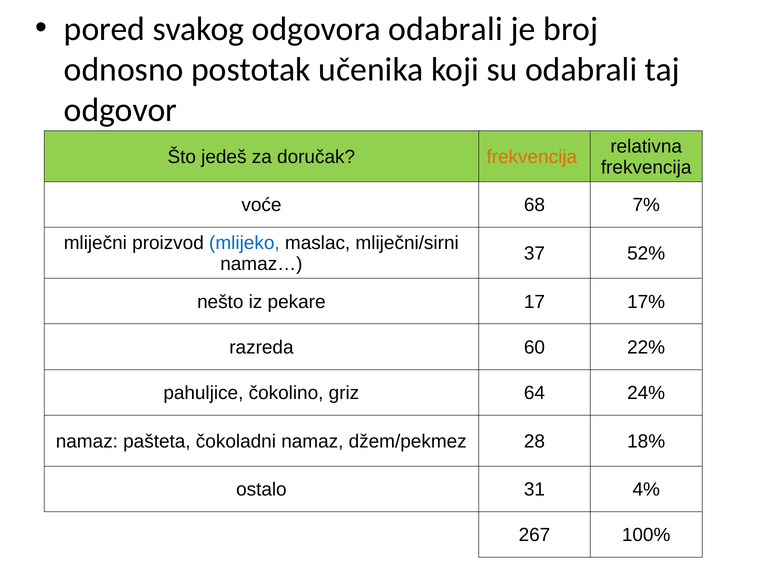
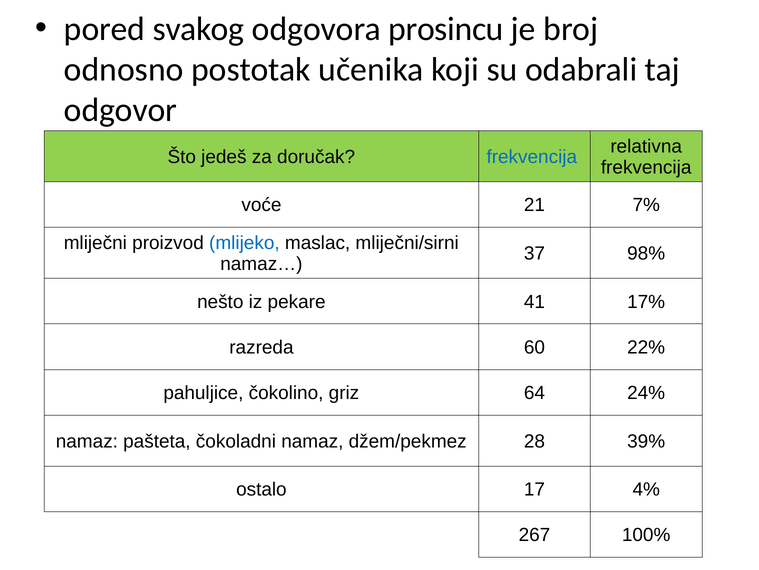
odgovora odabrali: odabrali -> prosincu
frekvencija at (532, 157) colour: orange -> blue
68: 68 -> 21
52%: 52% -> 98%
17: 17 -> 41
18%: 18% -> 39%
31: 31 -> 17
